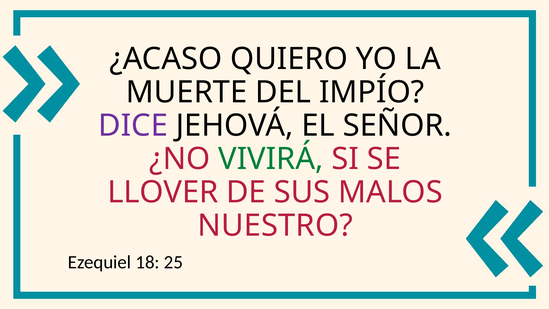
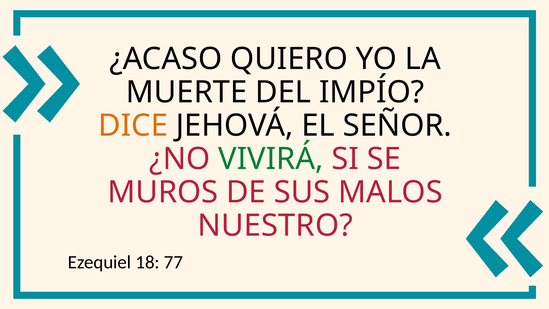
DICE colour: purple -> orange
LLOVER: LLOVER -> MUROS
25: 25 -> 77
